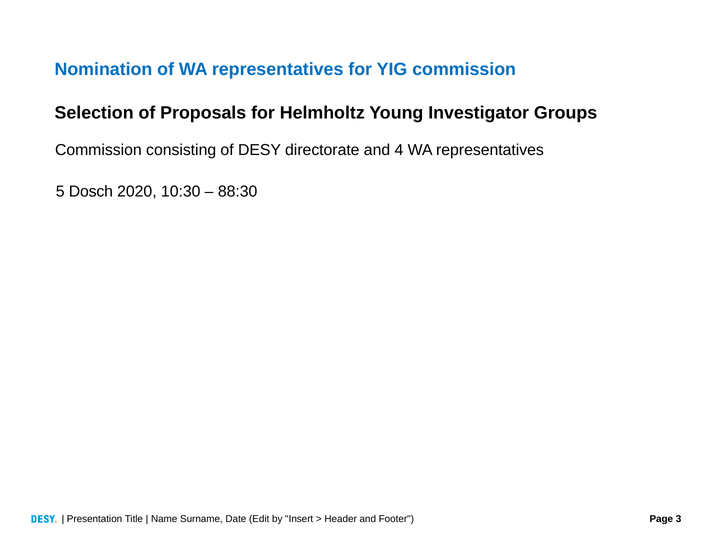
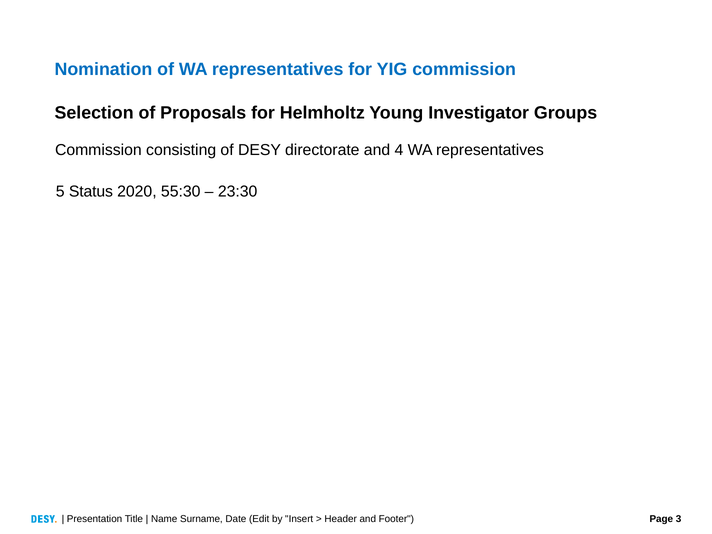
Dosch: Dosch -> Status
10:30: 10:30 -> 55:30
88:30: 88:30 -> 23:30
